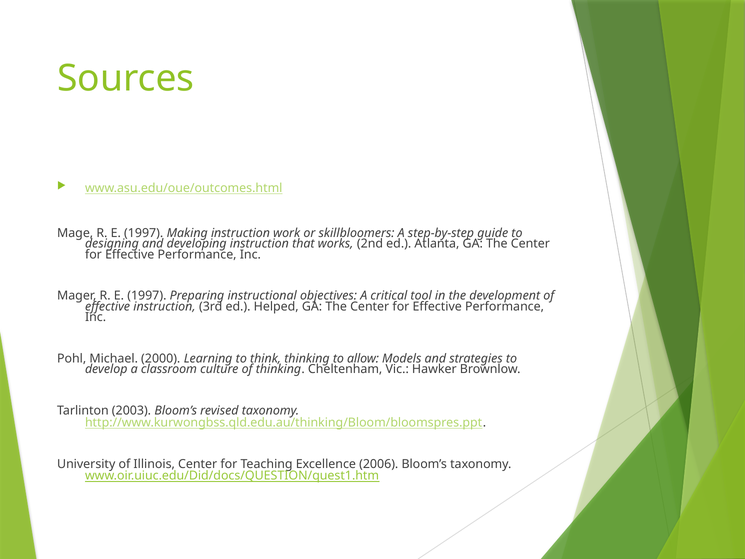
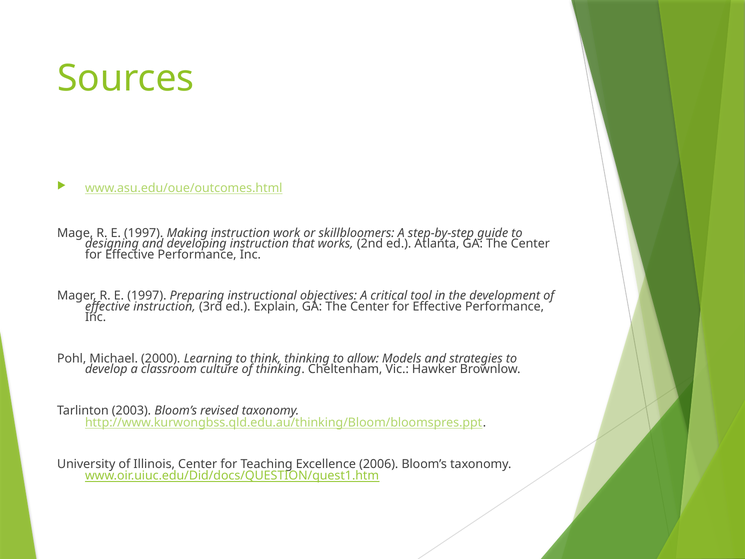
Helped: Helped -> Explain
